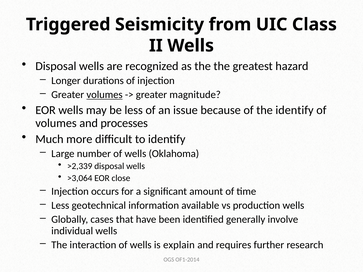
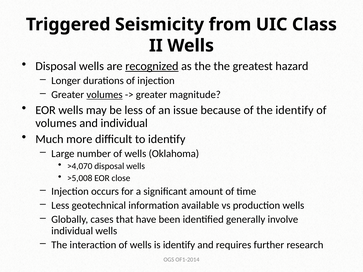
recognized underline: none -> present
and processes: processes -> individual
>2,339: >2,339 -> >4,070
>3,064: >3,064 -> >5,008
is explain: explain -> identify
